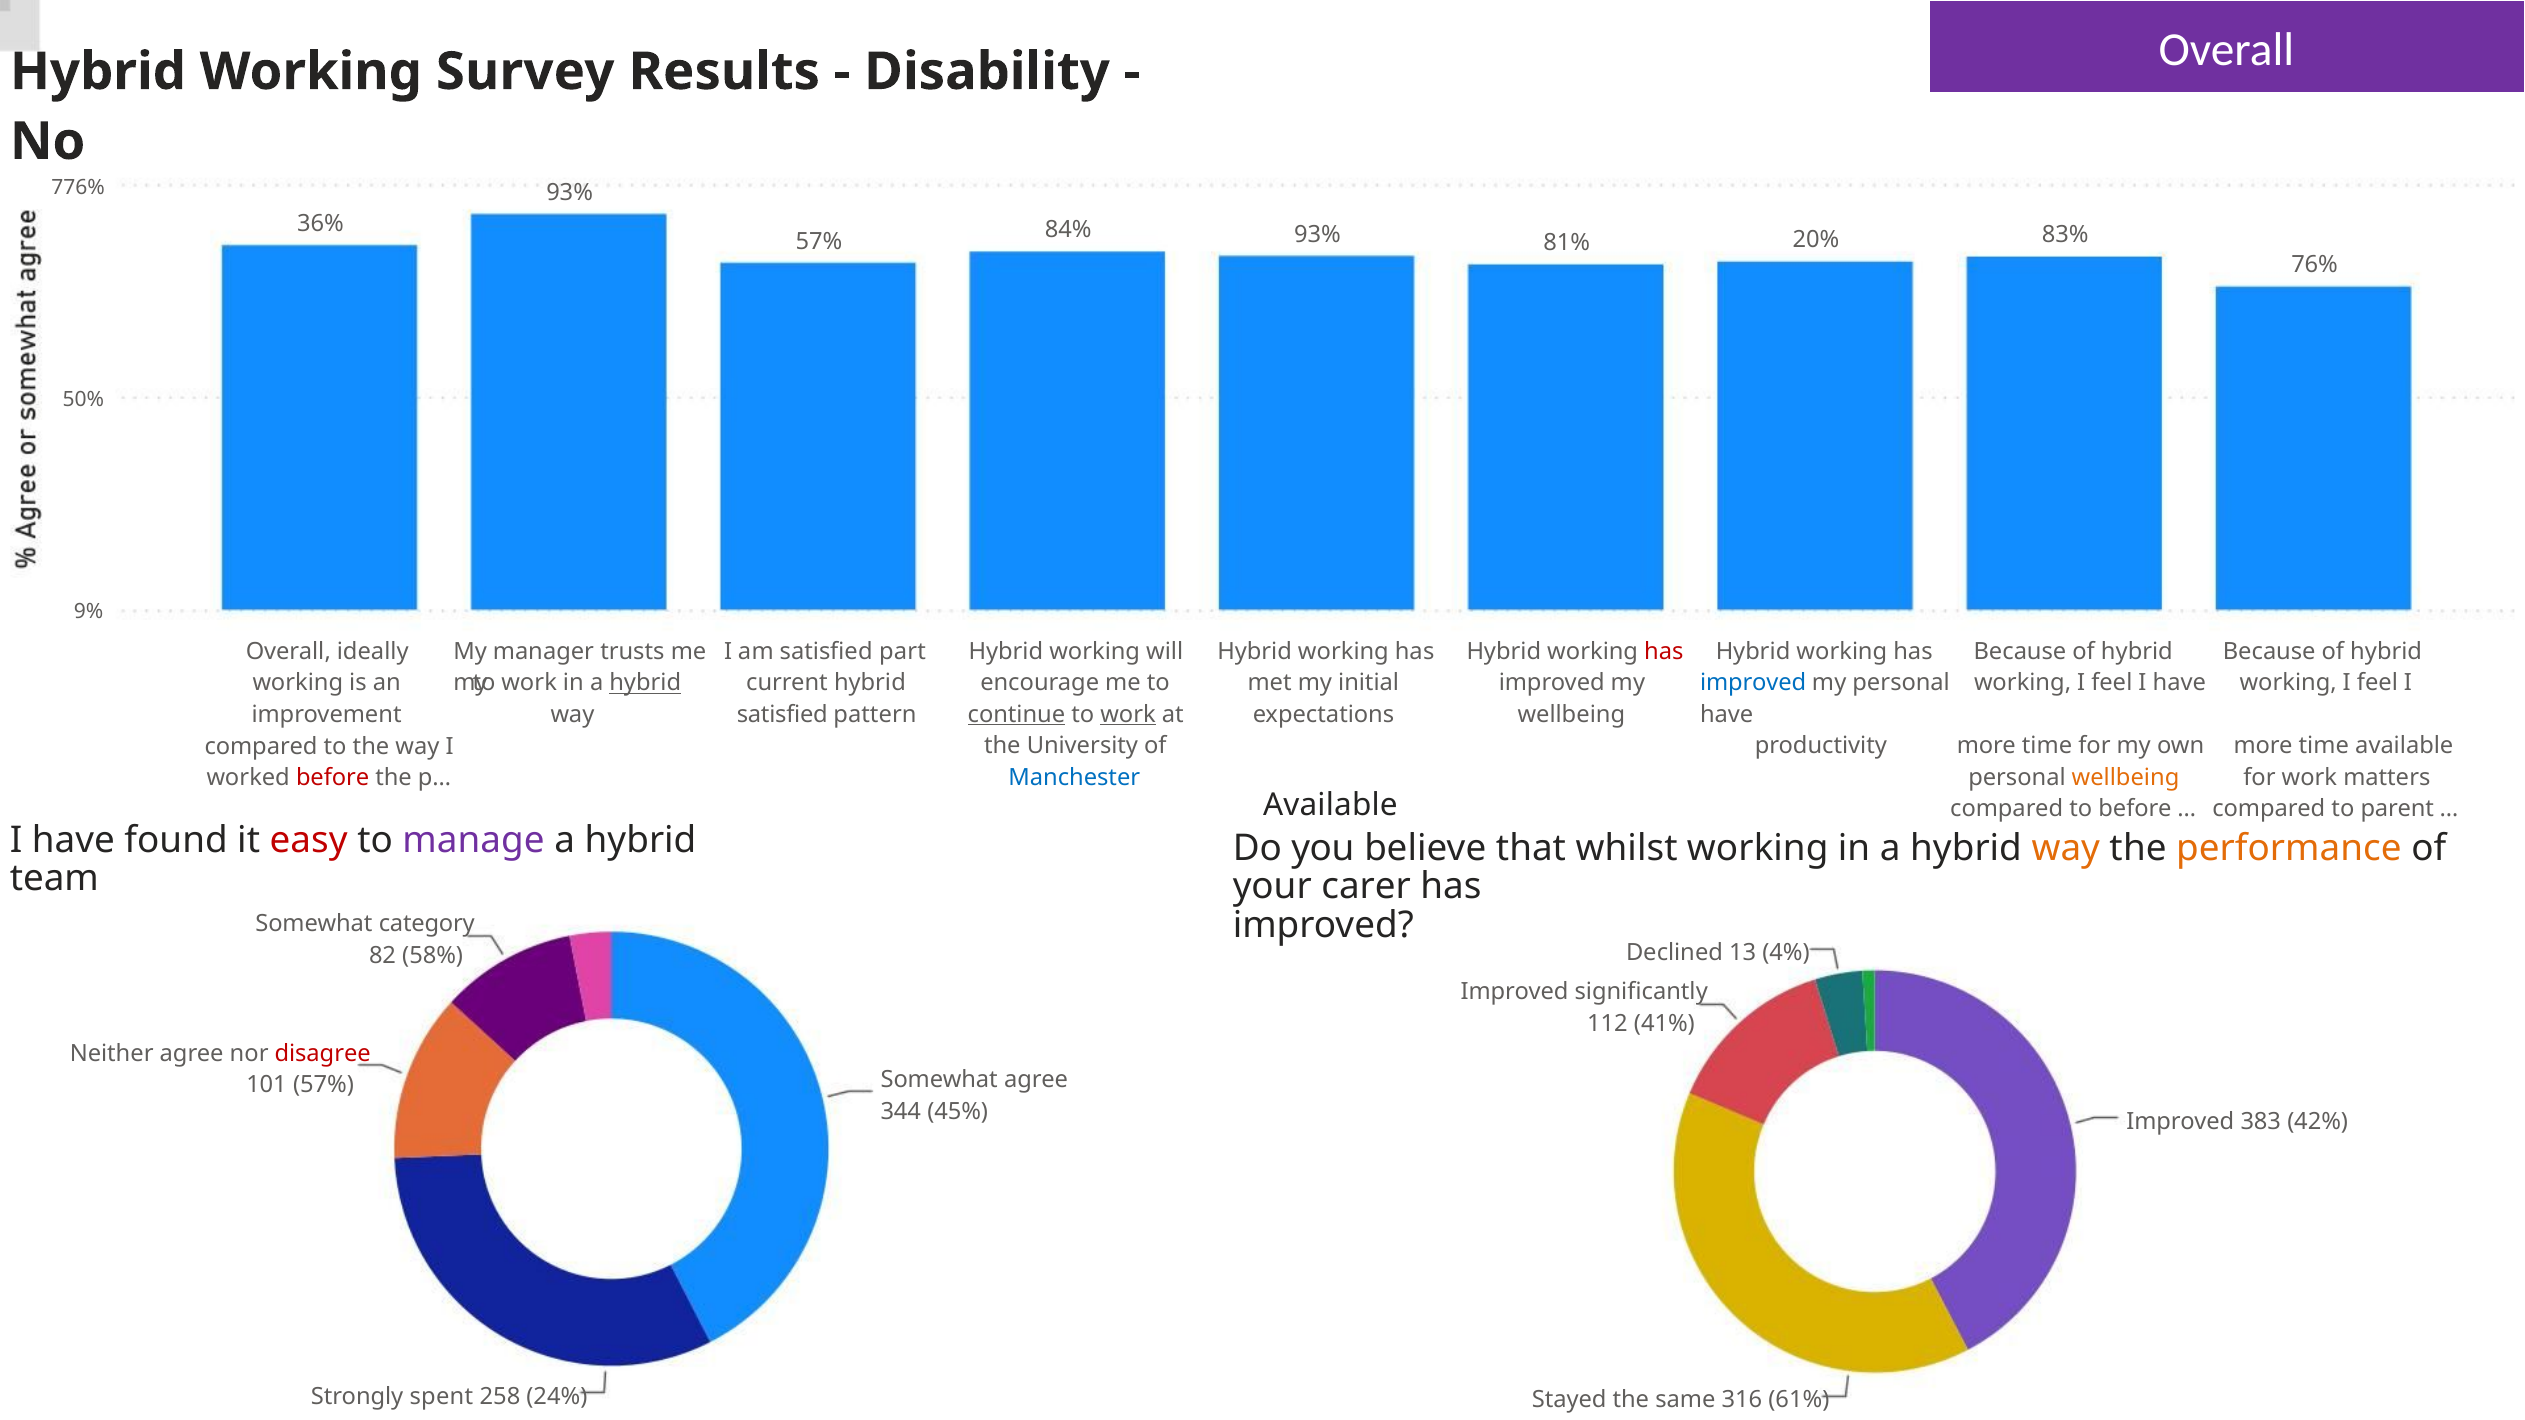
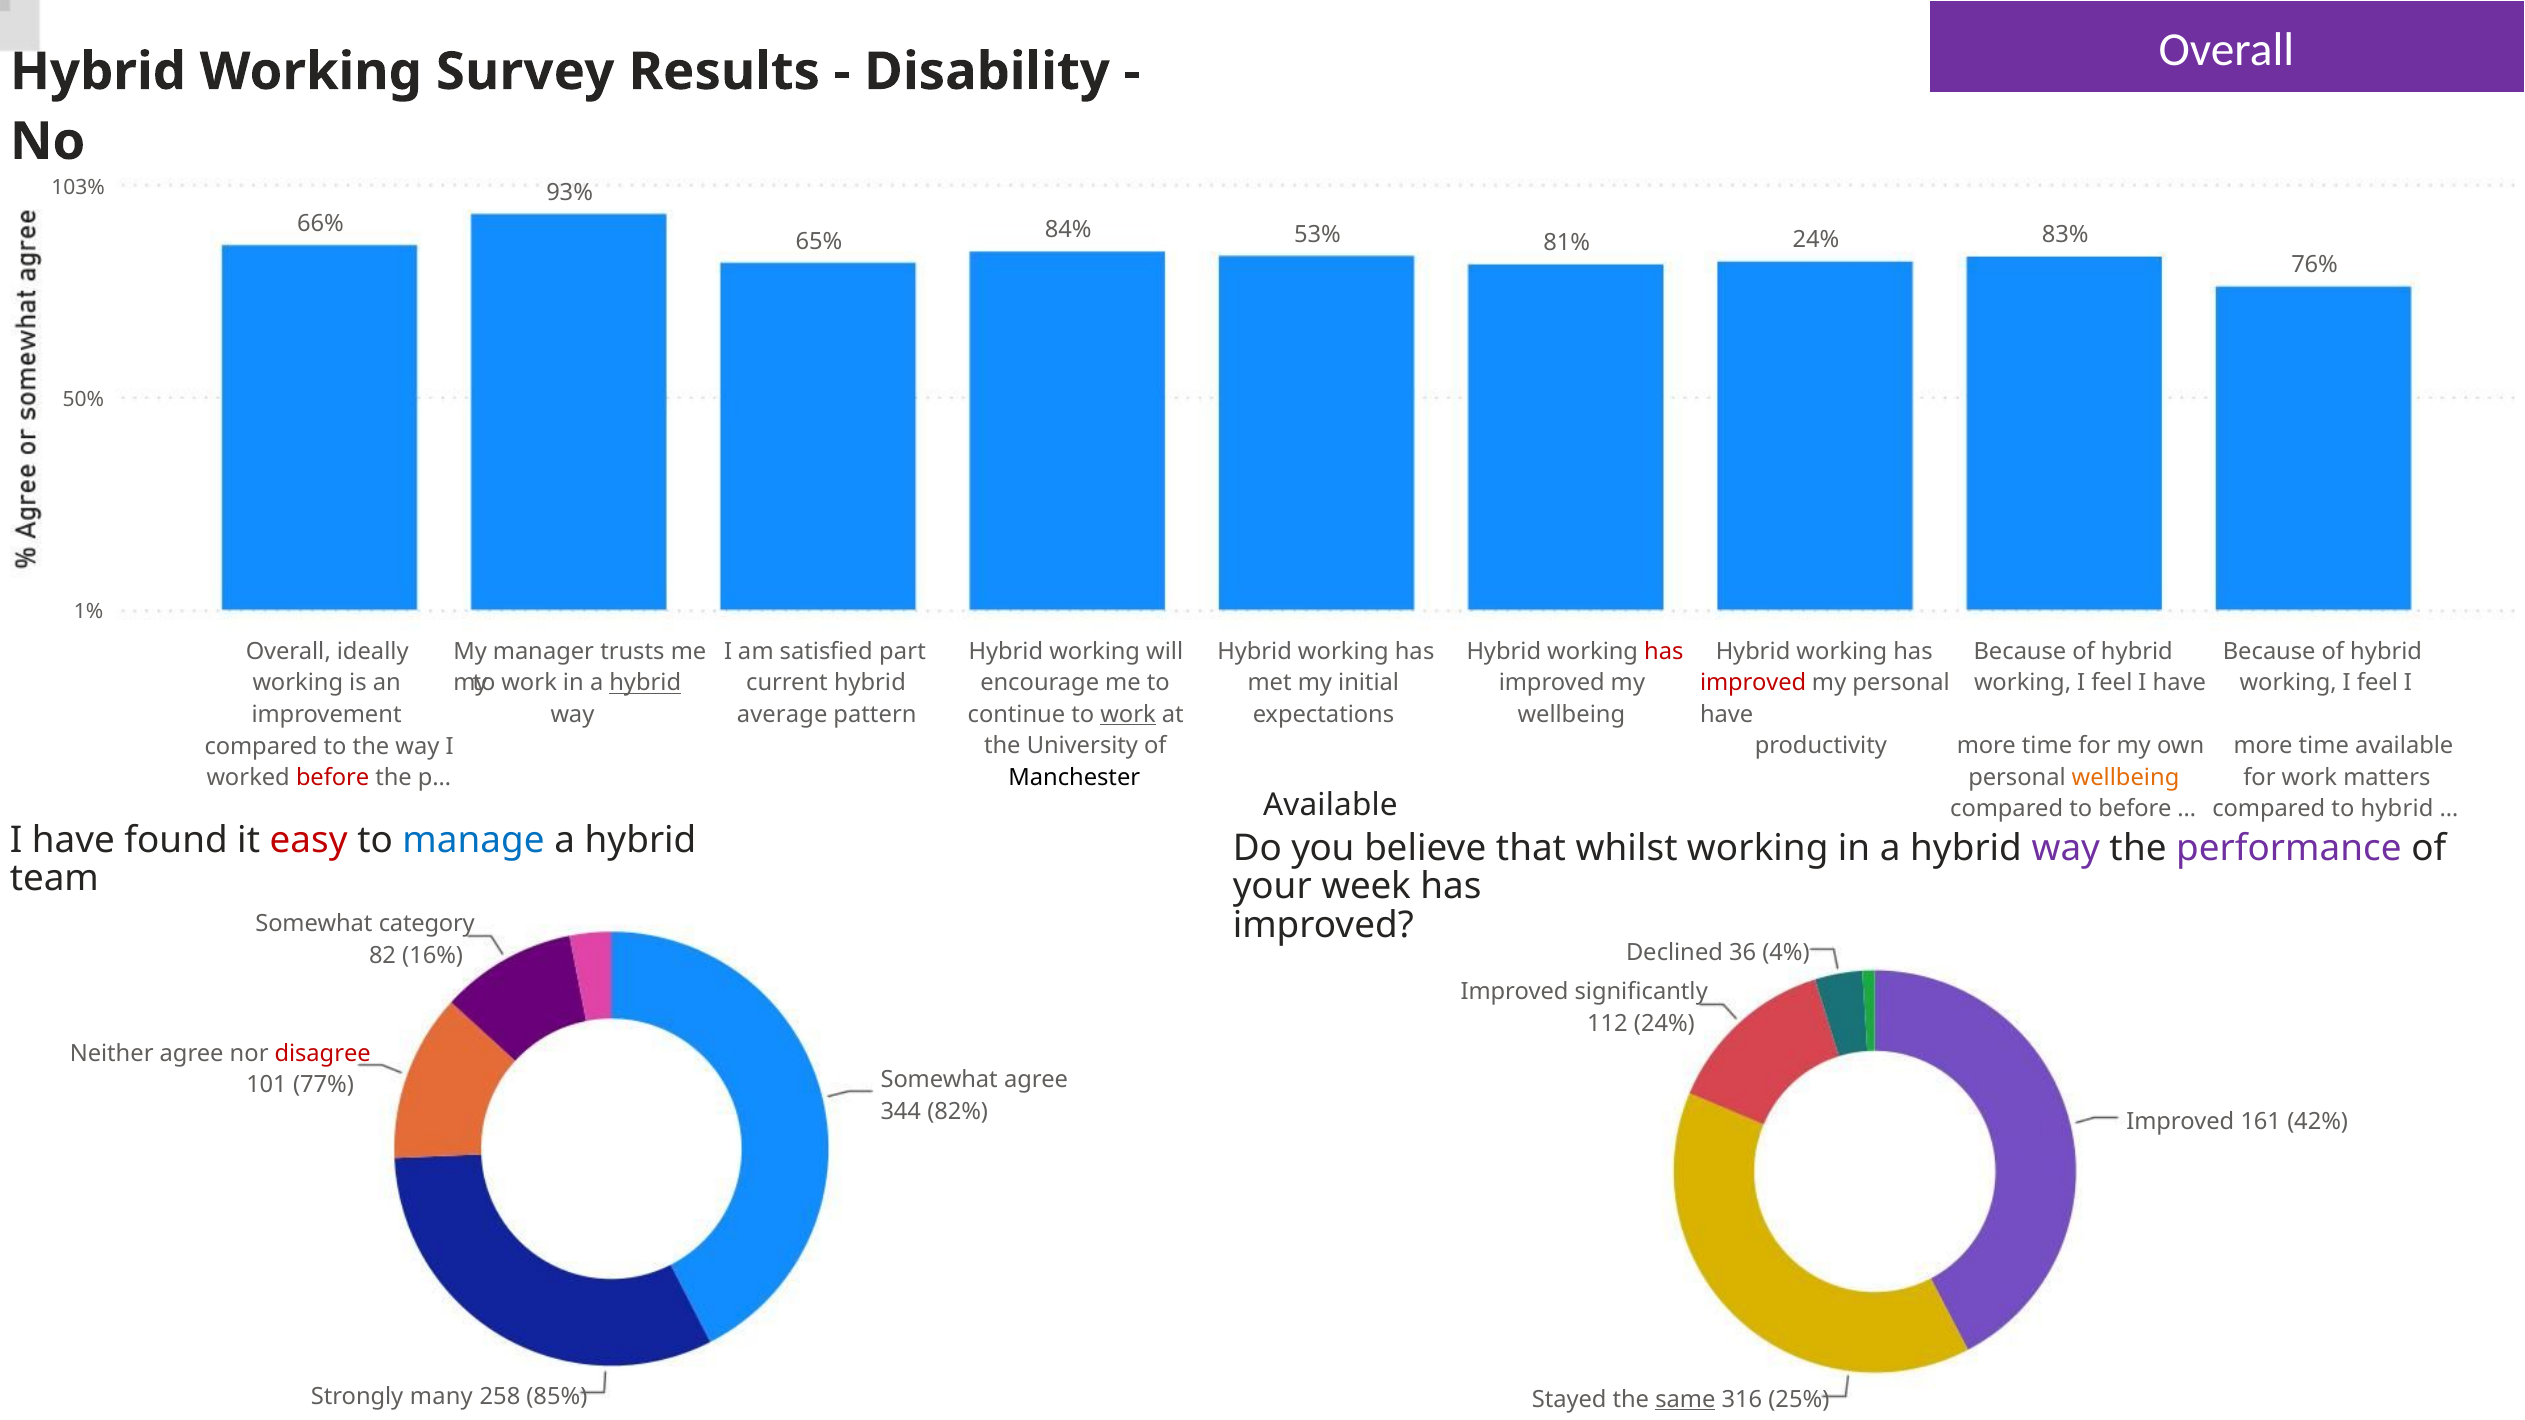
776%: 776% -> 103%
36%: 36% -> 66%
84% 93%: 93% -> 53%
57% at (819, 241): 57% -> 65%
81% 20%: 20% -> 24%
9%: 9% -> 1%
improved at (1753, 683) colour: blue -> red
continue underline: present -> none
satisfied at (782, 715): satisfied -> average
Manchester colour: blue -> black
to parent: parent -> hybrid
manage colour: purple -> blue
way at (2066, 849) colour: orange -> purple
performance colour: orange -> purple
carer: carer -> week
58%: 58% -> 16%
13: 13 -> 36
112 41%: 41% -> 24%
101 57%: 57% -> 77%
45%: 45% -> 82%
383: 383 -> 161
spent: spent -> many
24%: 24% -> 85%
same underline: none -> present
61%: 61% -> 25%
